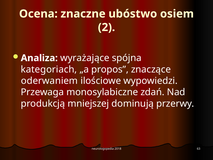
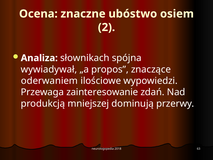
wyrażające: wyrażające -> słownikach
kategoriach: kategoriach -> wywiadywał
monosylabiczne: monosylabiczne -> zainteresowanie
